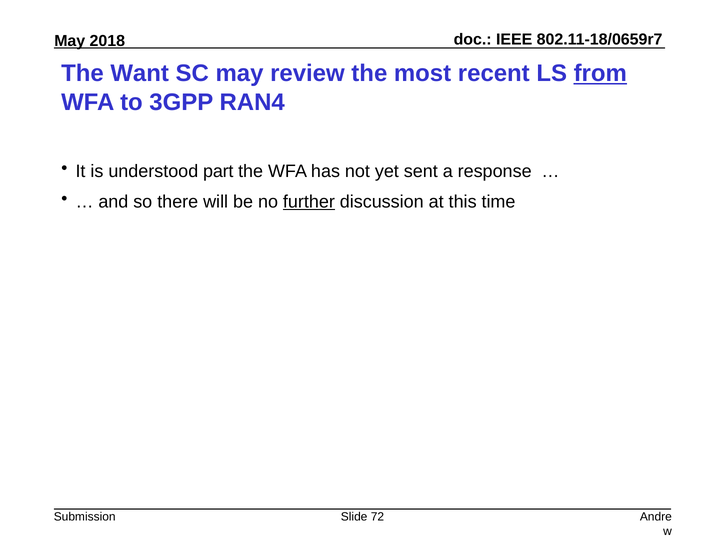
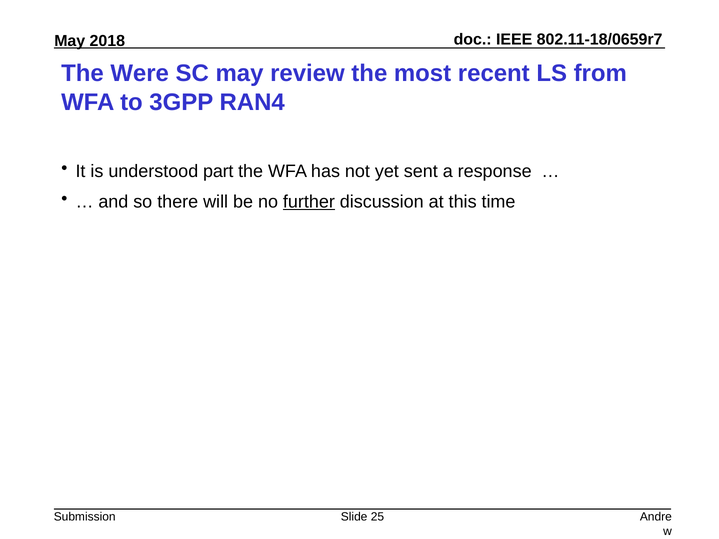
Want: Want -> Were
from underline: present -> none
72: 72 -> 25
